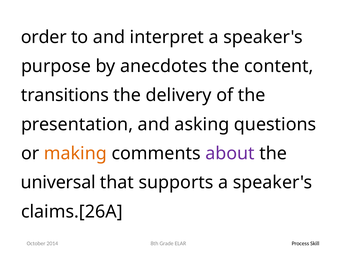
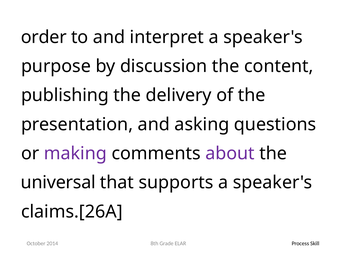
anecdotes: anecdotes -> discussion
transitions: transitions -> publishing
making colour: orange -> purple
